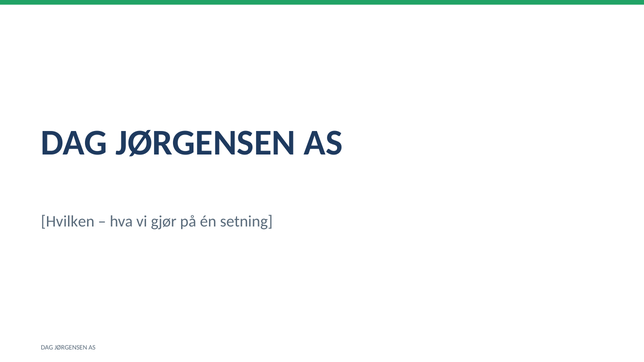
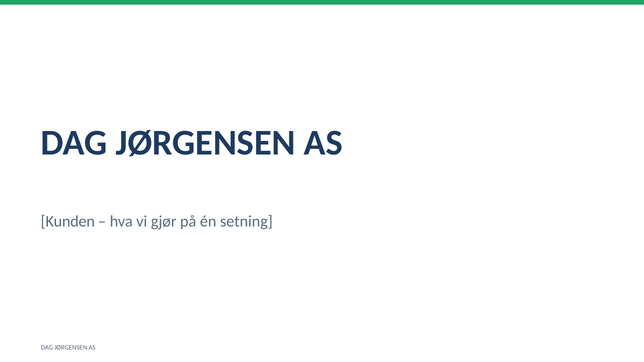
Hvilken: Hvilken -> Kunden
